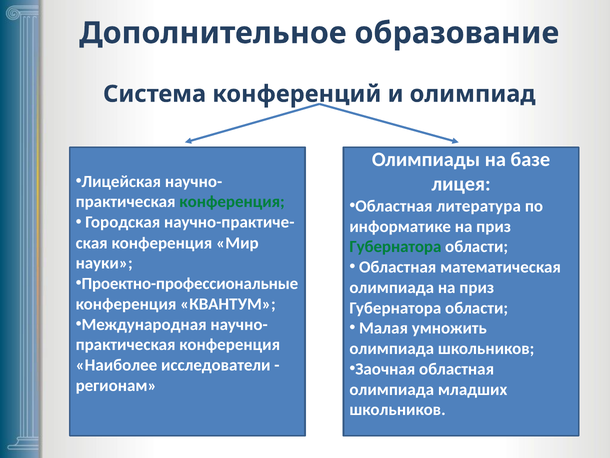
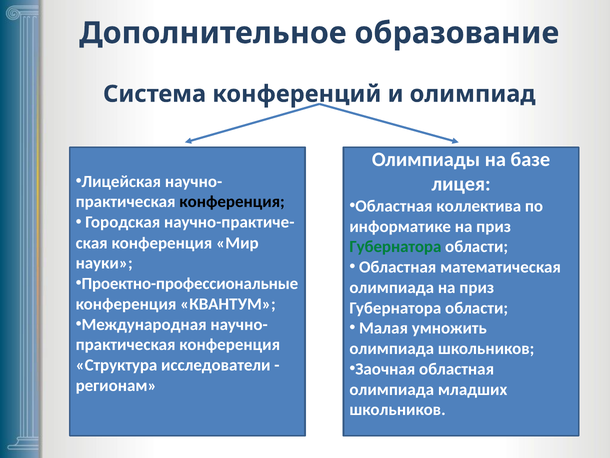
конференция at (232, 202) colour: green -> black
литература: литература -> коллектива
Наиболее: Наиболее -> Структура
